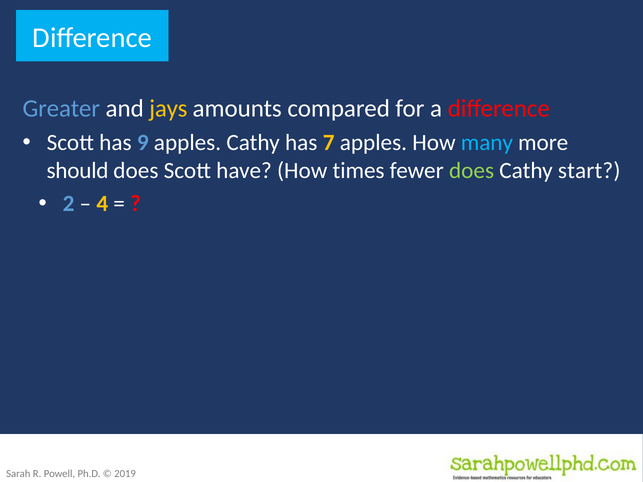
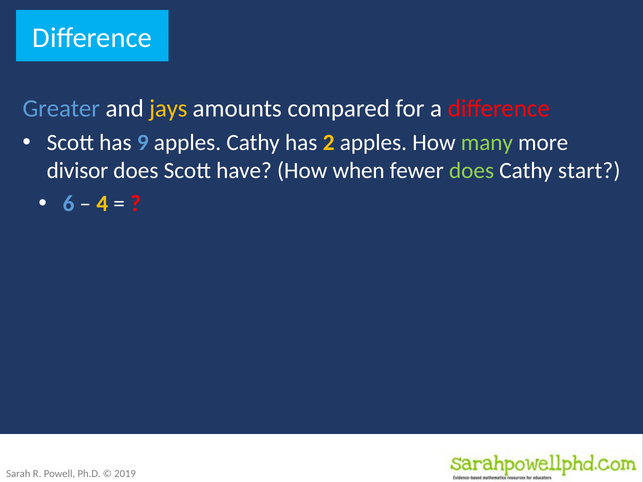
7: 7 -> 2
many colour: light blue -> light green
should: should -> divisor
times: times -> when
2: 2 -> 6
